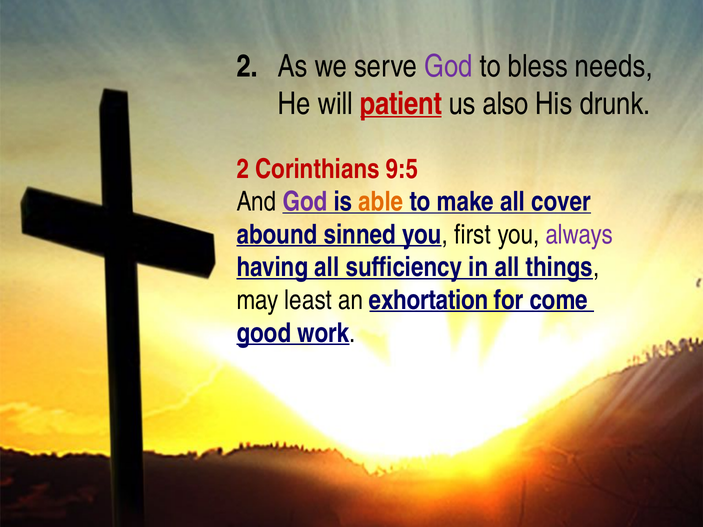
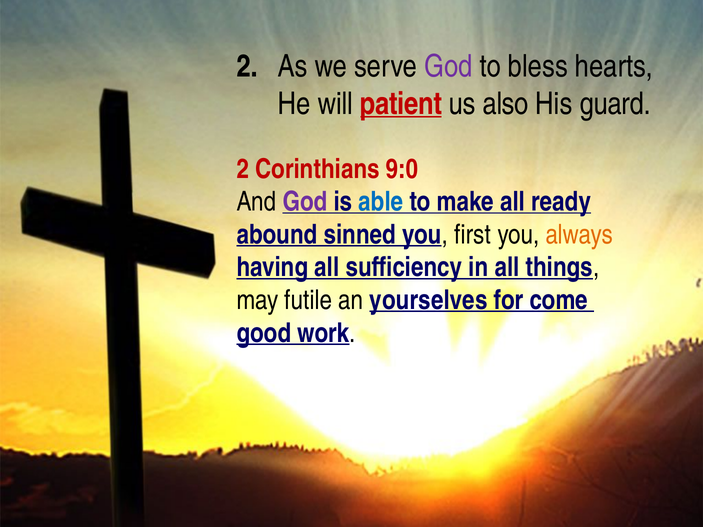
needs: needs -> hearts
drunk: drunk -> guard
9:5: 9:5 -> 9:0
able colour: orange -> blue
cover: cover -> ready
always colour: purple -> orange
least: least -> futile
exhortation: exhortation -> yourselves
